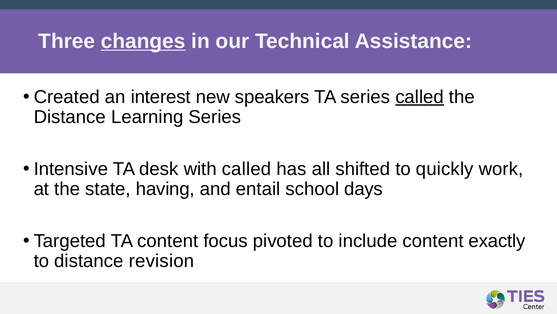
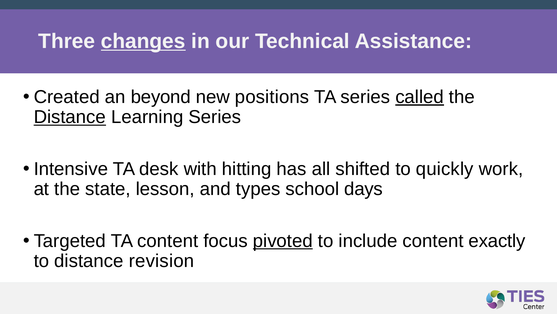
interest: interest -> beyond
speakers: speakers -> positions
Distance at (70, 117) underline: none -> present
with called: called -> hitting
having: having -> lesson
entail: entail -> types
pivoted underline: none -> present
